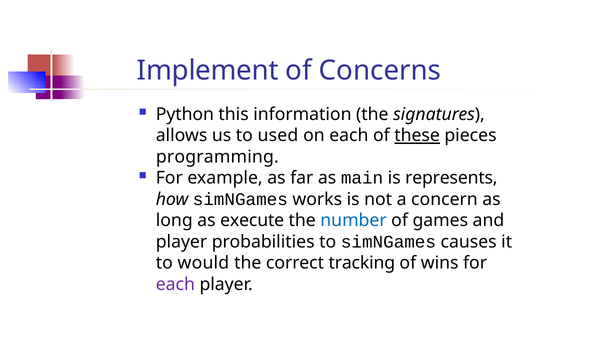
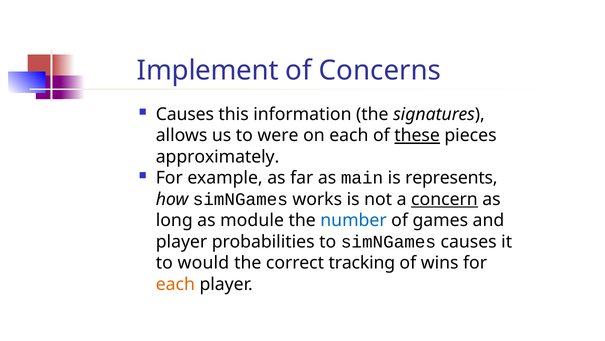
Python at (185, 114): Python -> Causes
used: used -> were
programming: programming -> approximately
concern underline: none -> present
execute: execute -> module
each at (175, 284) colour: purple -> orange
